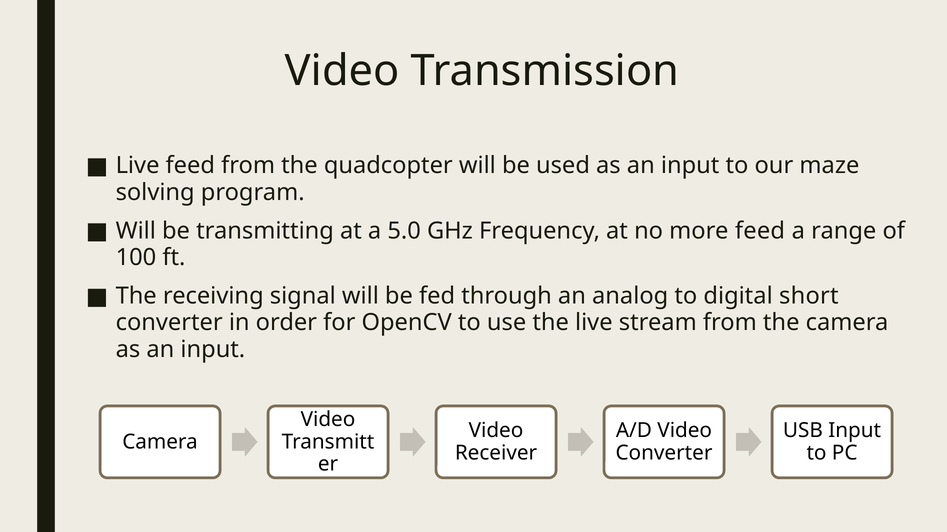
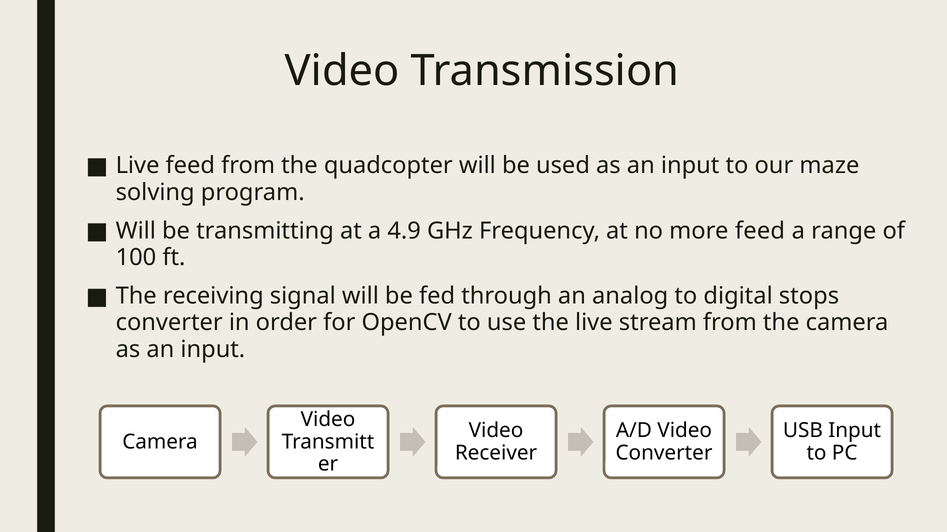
5.0: 5.0 -> 4.9
short: short -> stops
